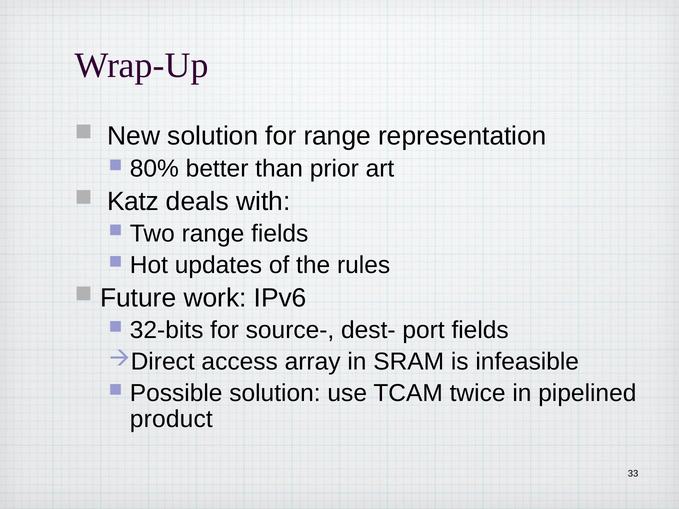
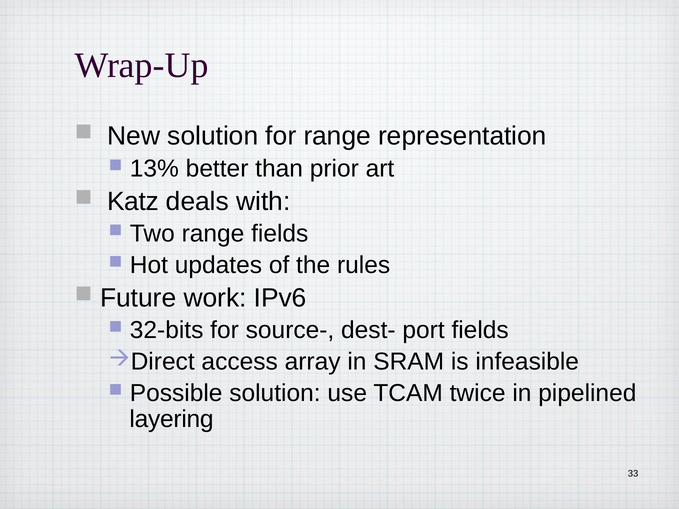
80%: 80% -> 13%
product: product -> layering
